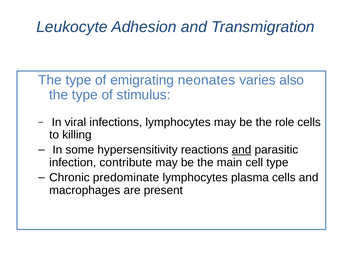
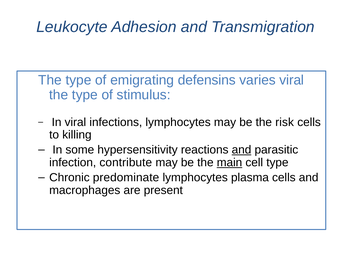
neonates: neonates -> defensins
varies also: also -> viral
role: role -> risk
main underline: none -> present
